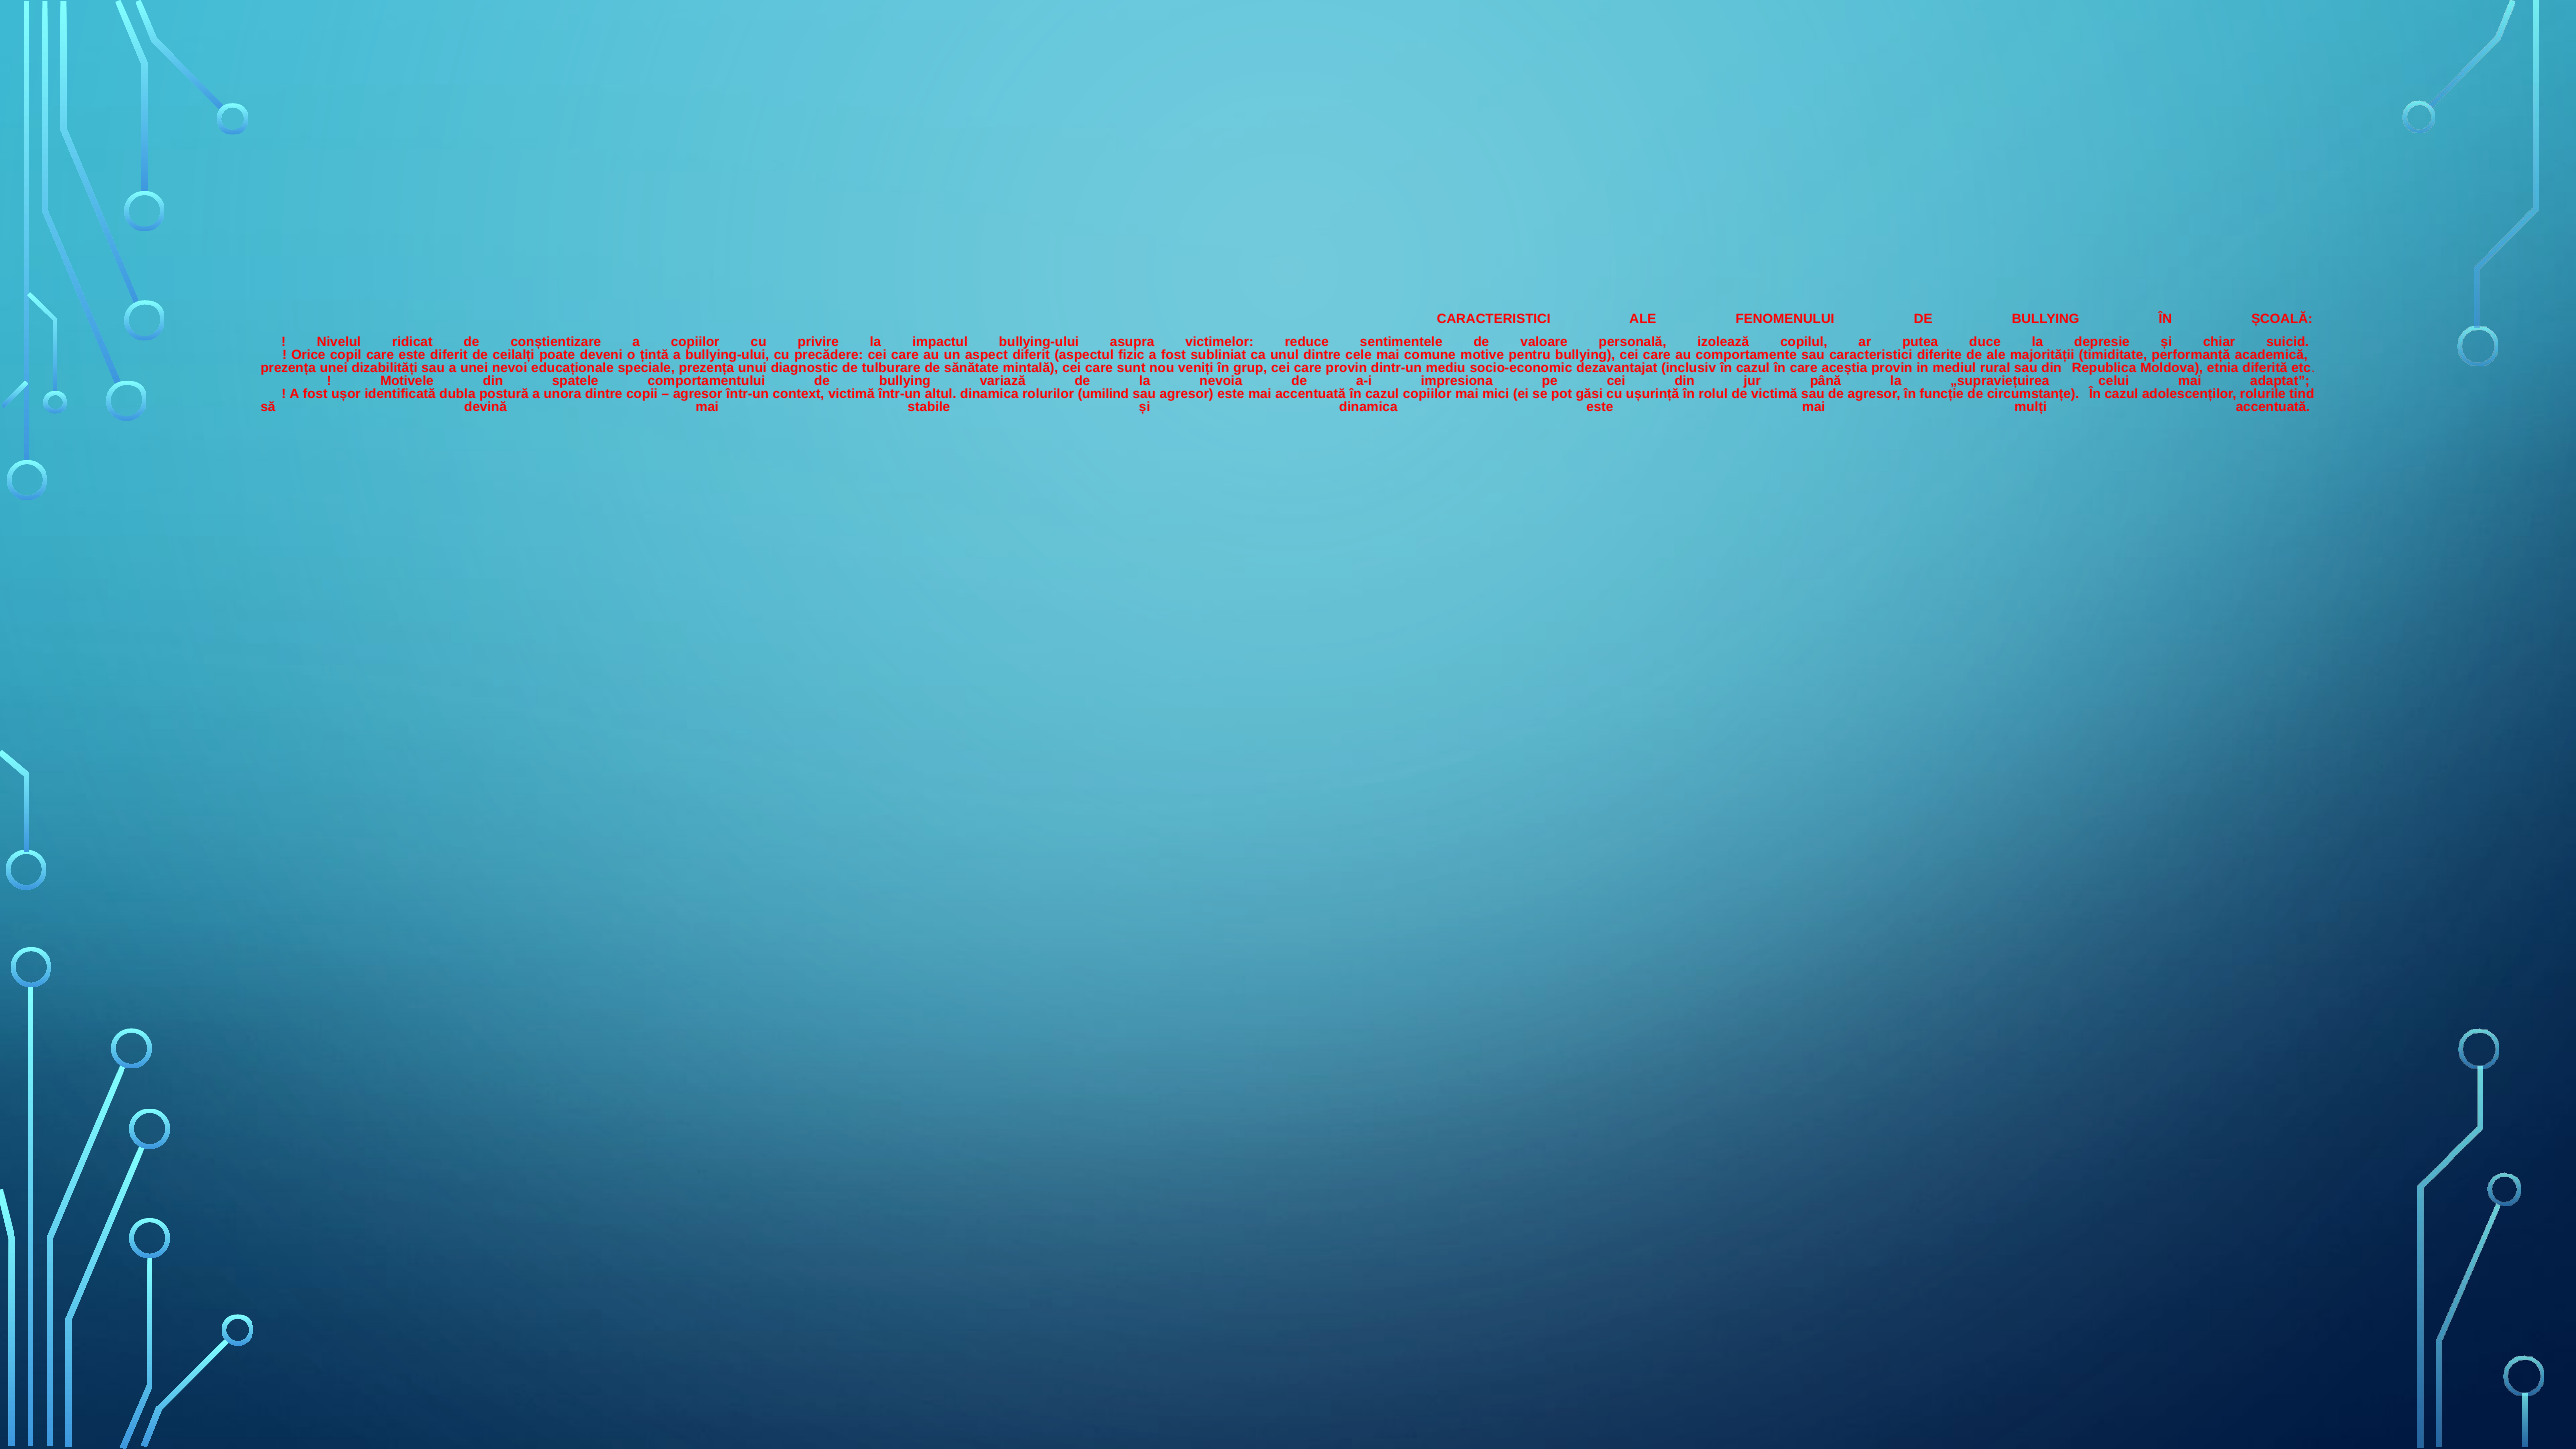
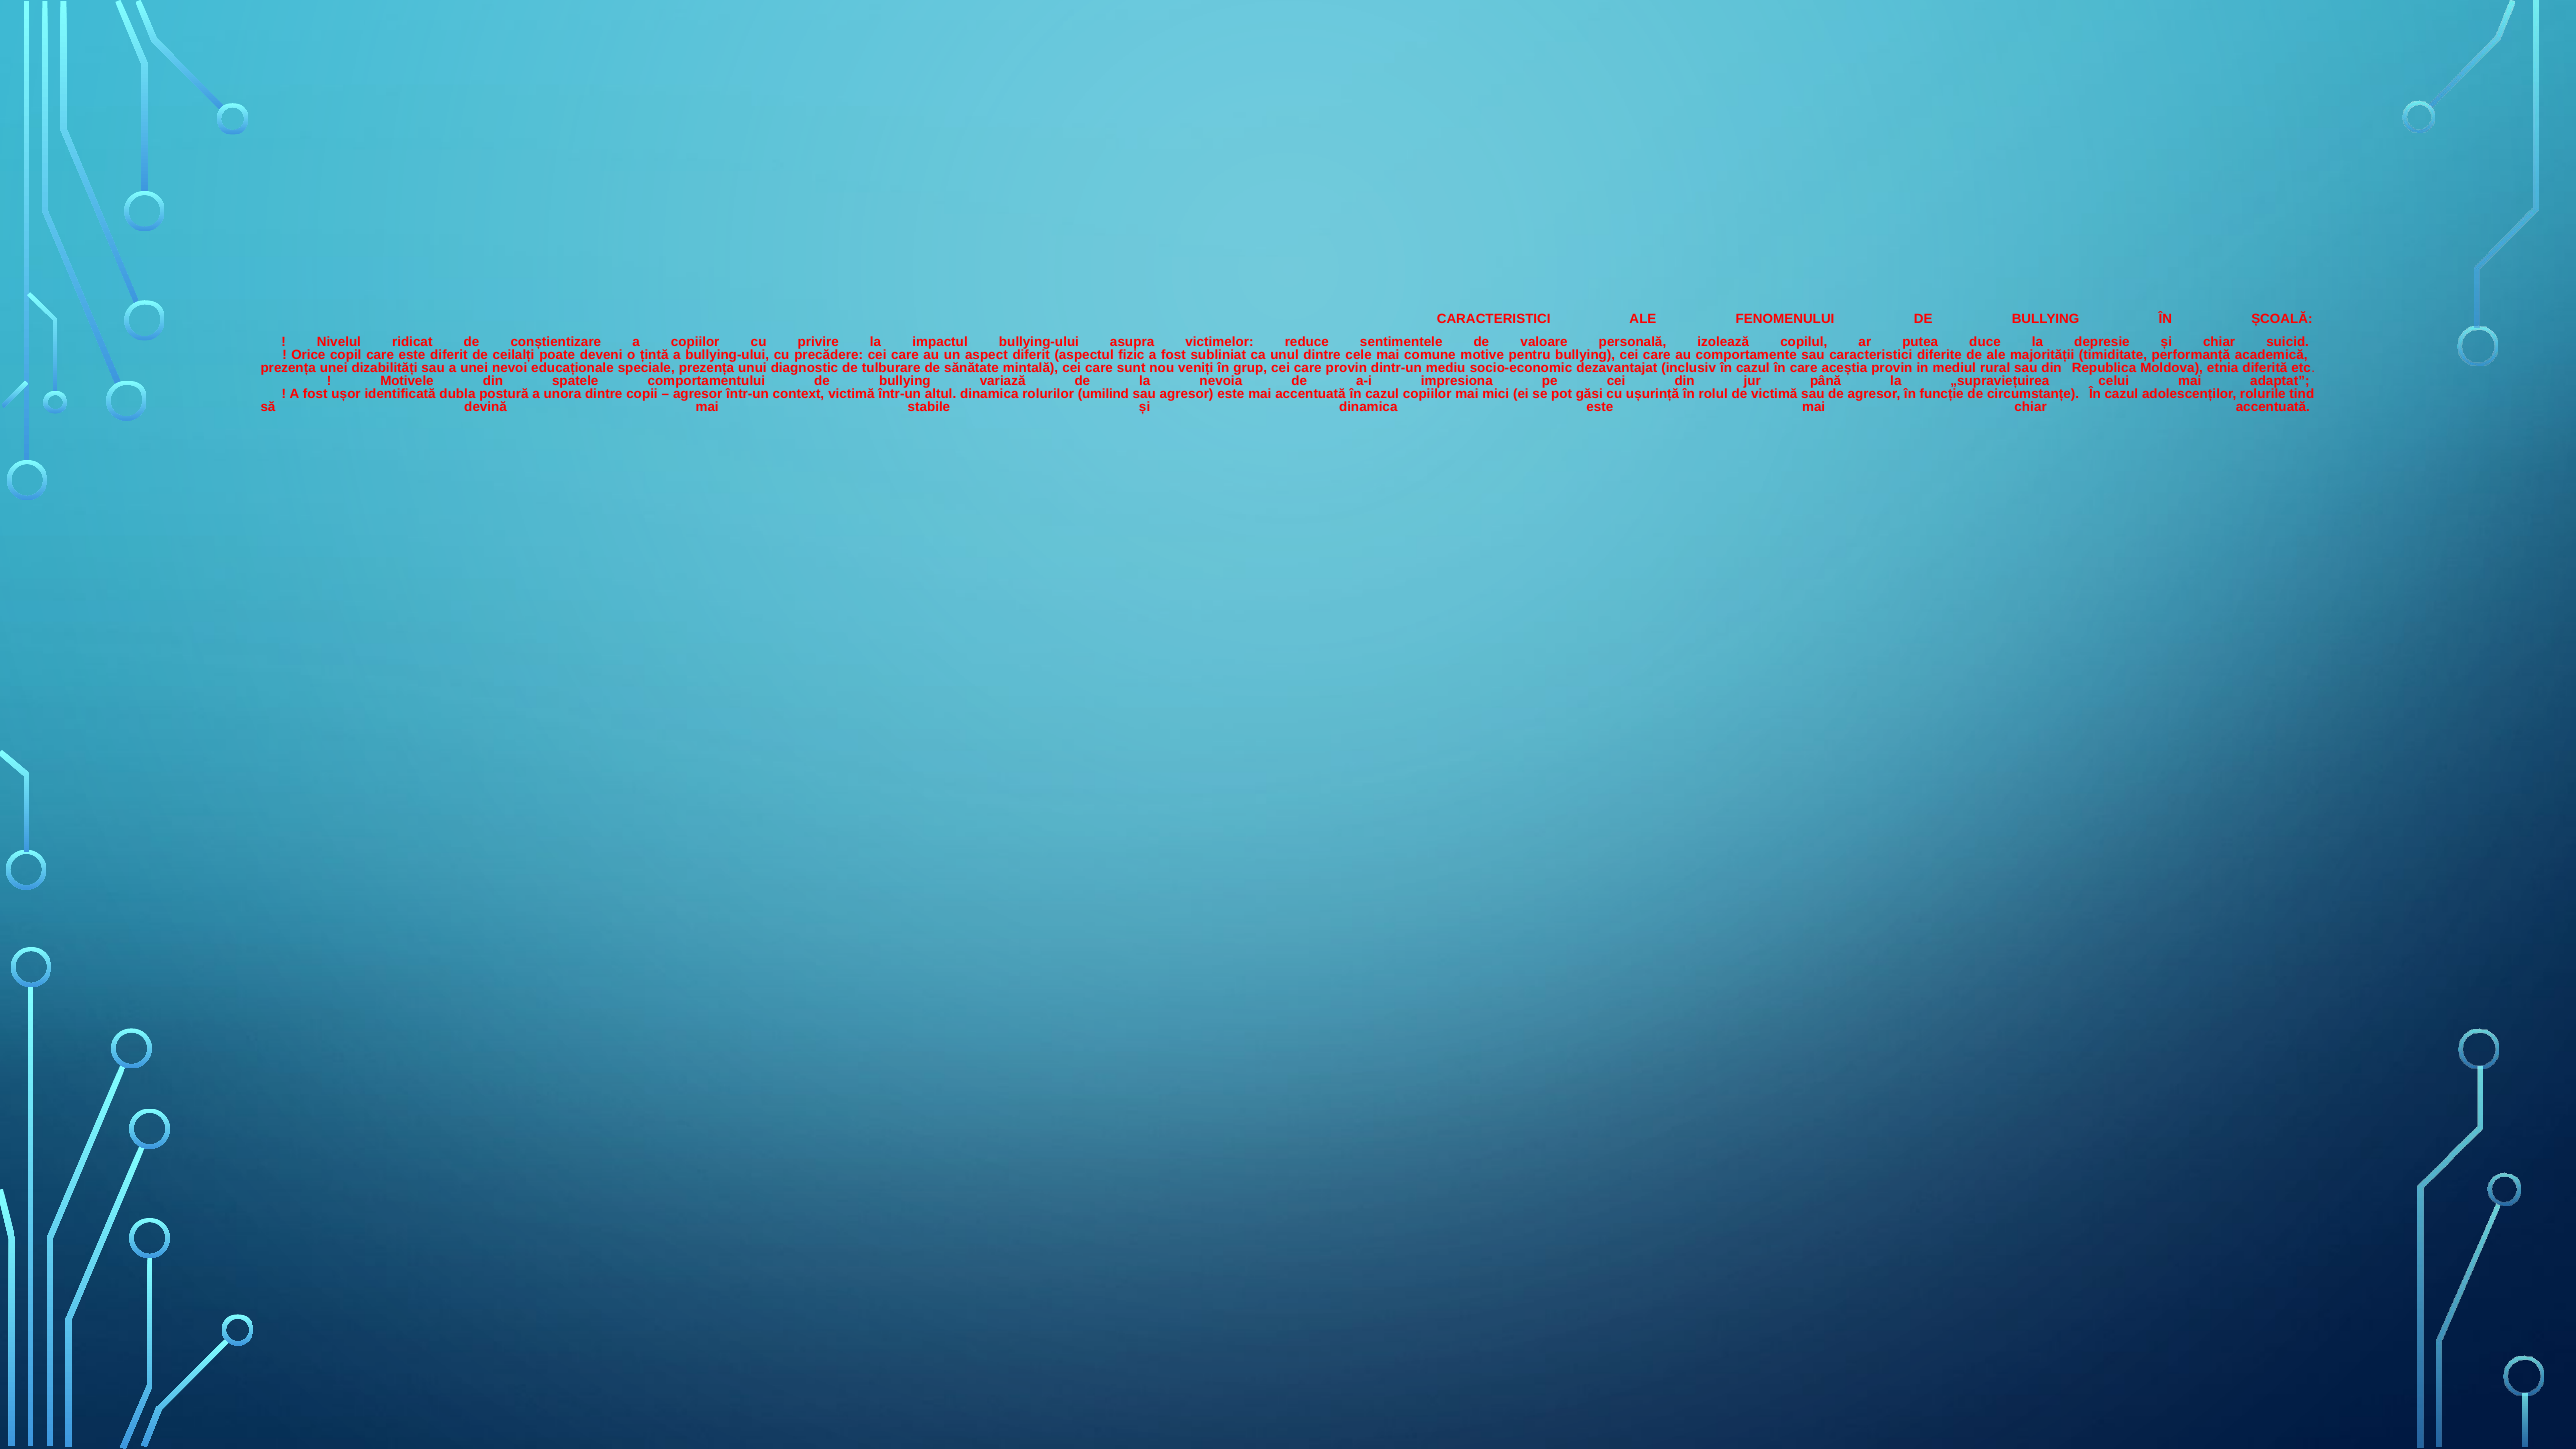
mai mulți: mulți -> chiar
